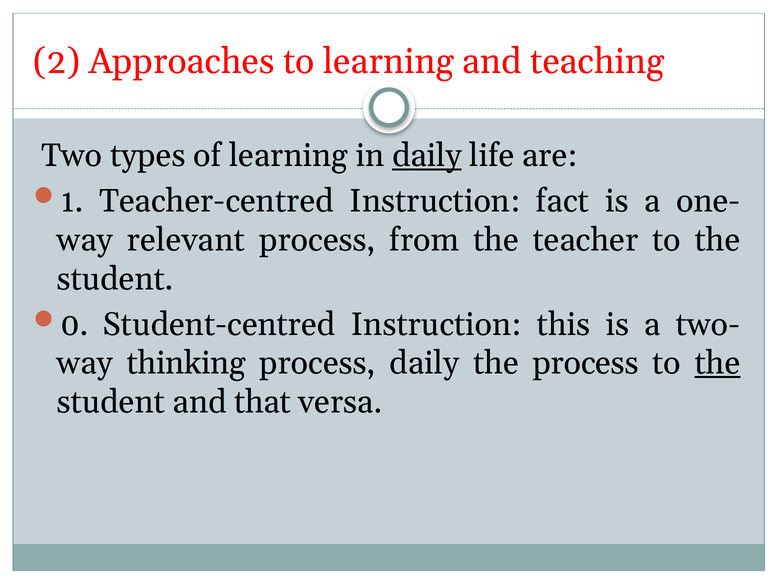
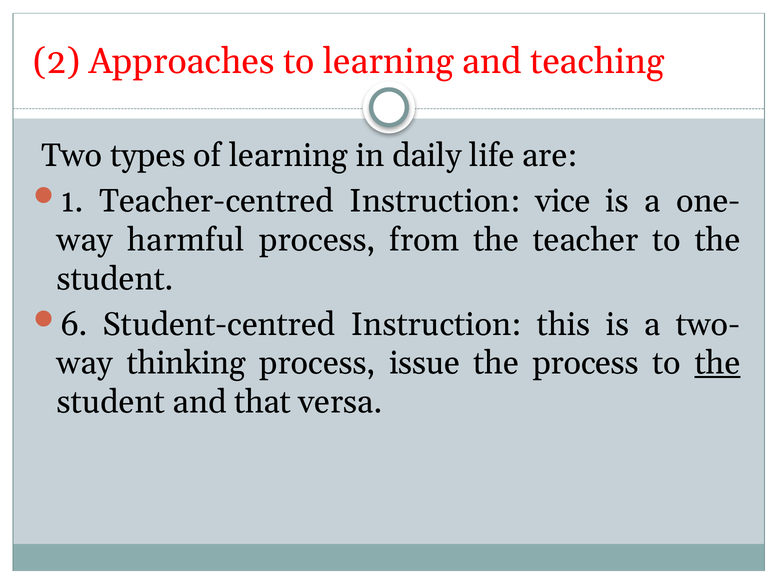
daily at (427, 155) underline: present -> none
fact: fact -> vice
relevant: relevant -> harmful
0: 0 -> 6
process daily: daily -> issue
